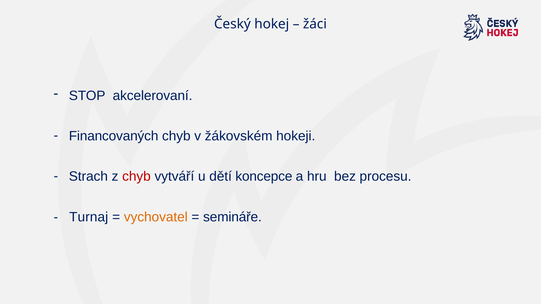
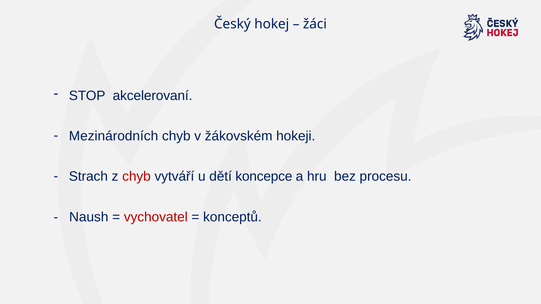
Financovaných: Financovaných -> Mezinárodních
Turnaj: Turnaj -> Naush
vychovatel colour: orange -> red
semináře: semináře -> konceptů
